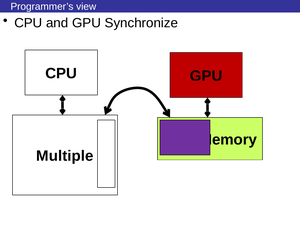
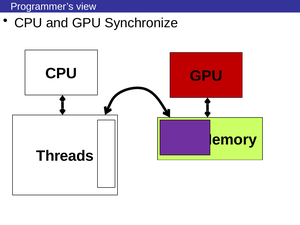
Multiple: Multiple -> Threads
